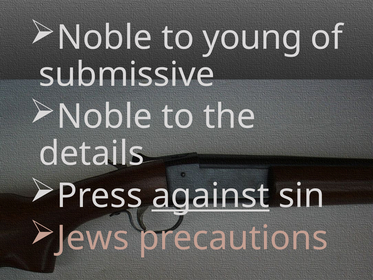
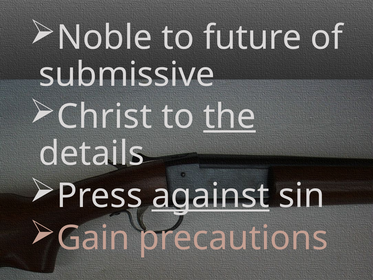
young: young -> future
Noble at (104, 117): Noble -> Christ
the underline: none -> present
Jews: Jews -> Gain
